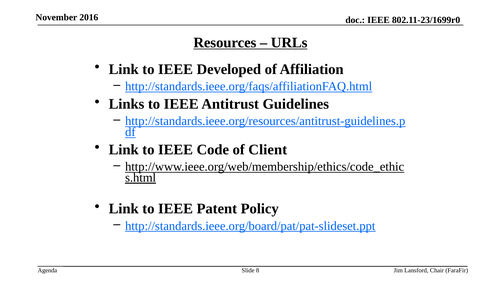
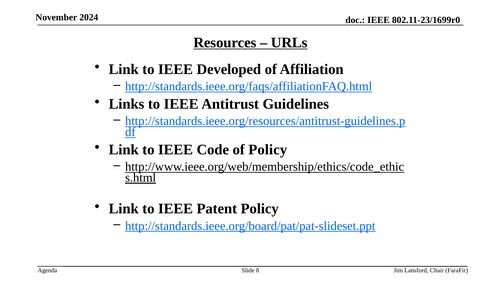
2016: 2016 -> 2024
of Client: Client -> Policy
